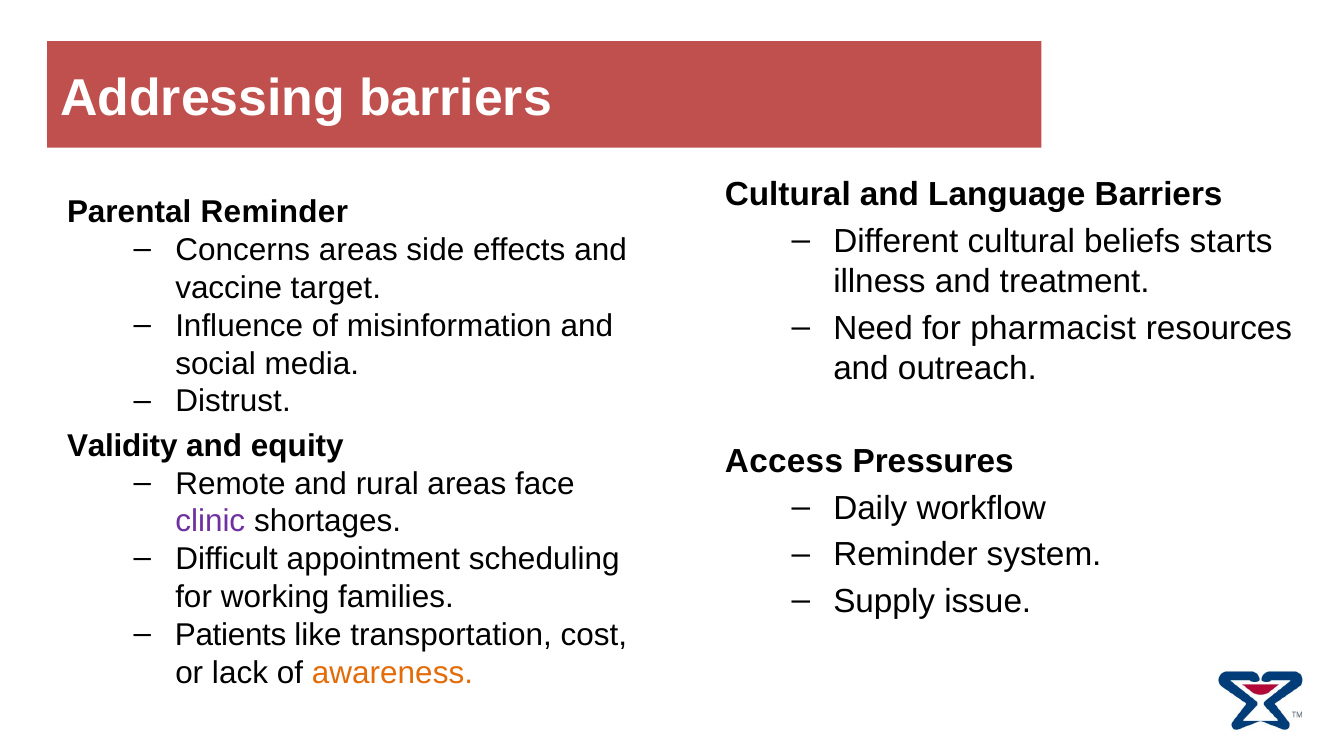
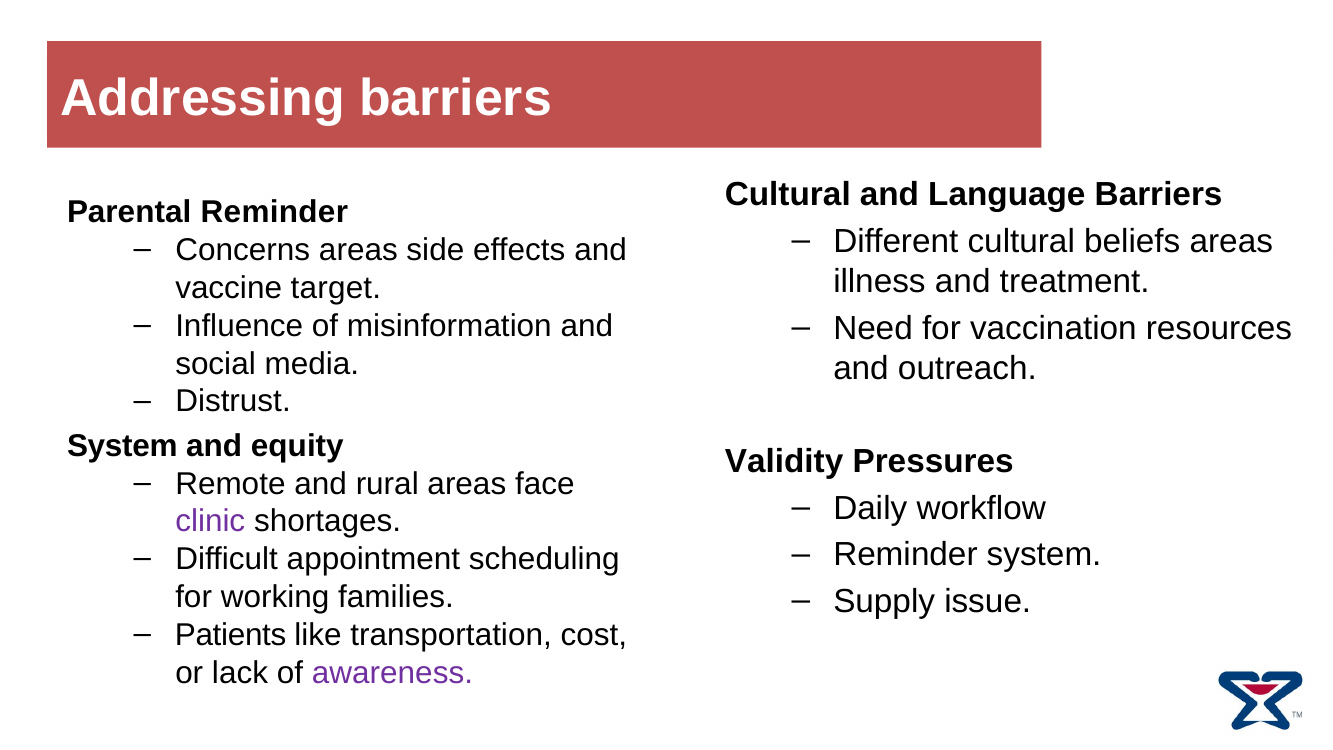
beliefs starts: starts -> areas
pharmacist: pharmacist -> vaccination
Validity at (122, 446): Validity -> System
Access: Access -> Validity
awareness colour: orange -> purple
